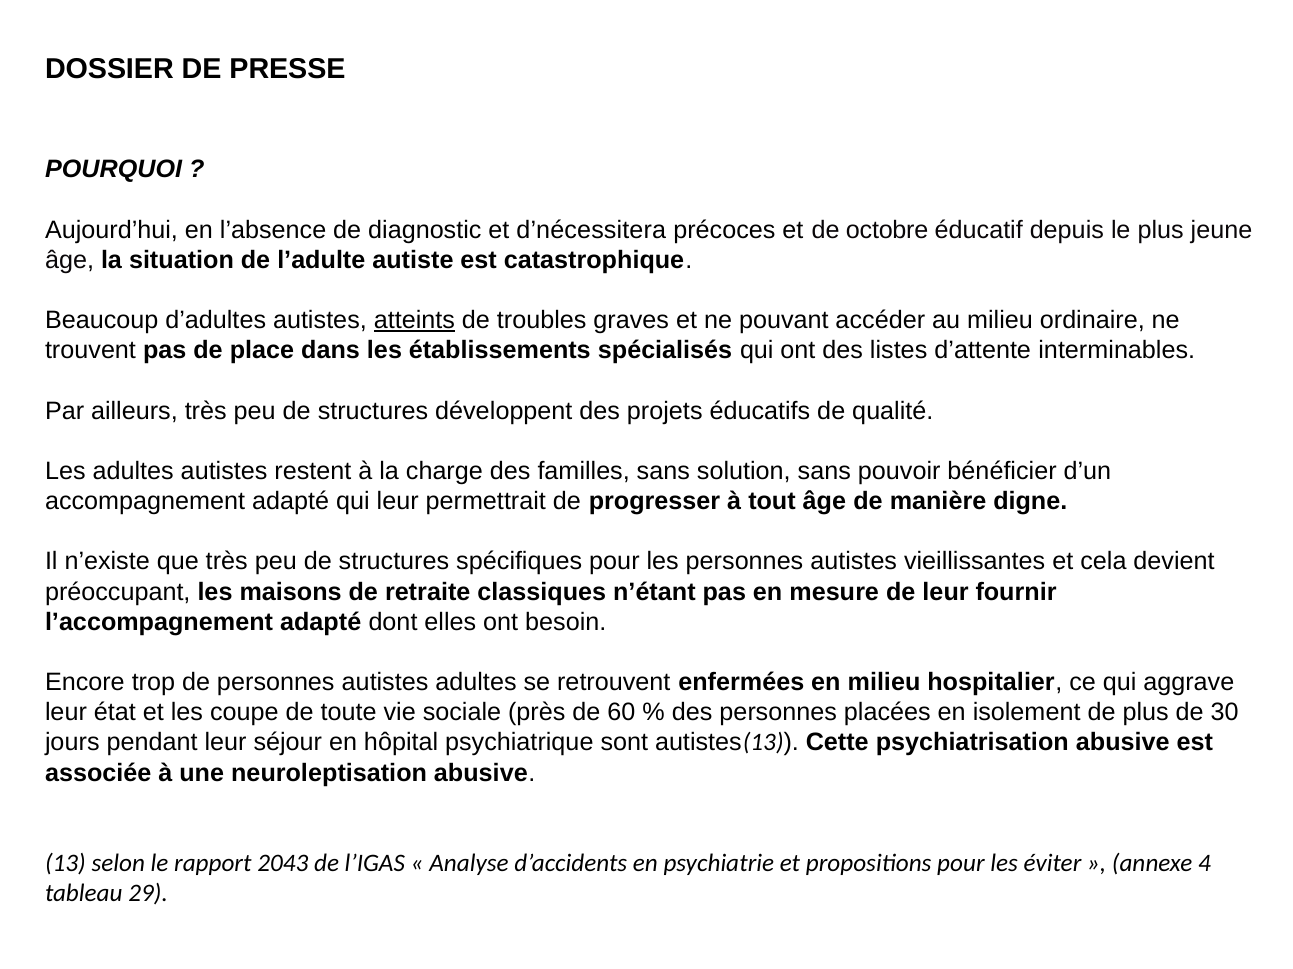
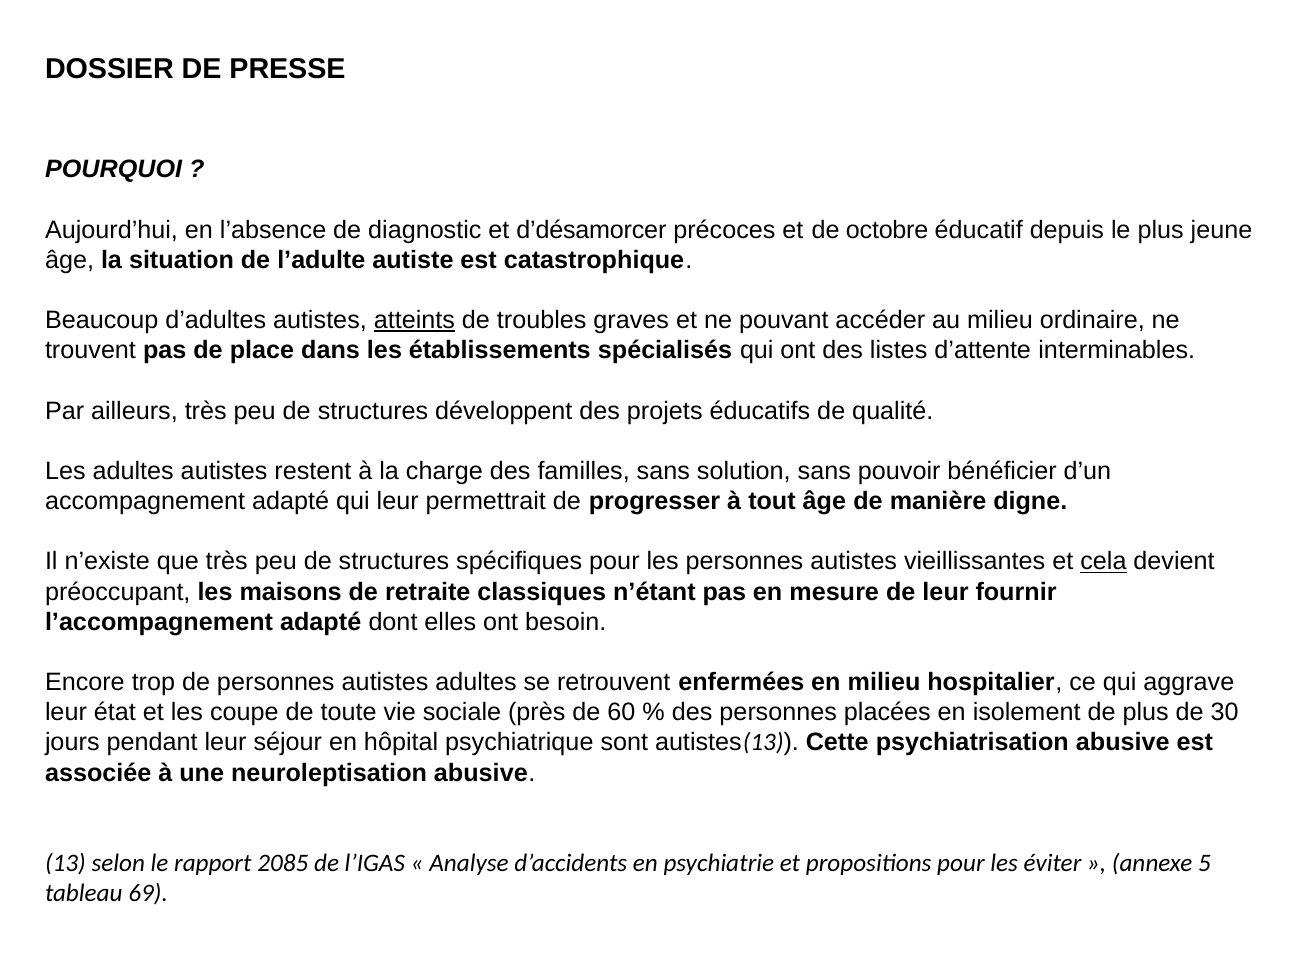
d’nécessitera: d’nécessitera -> d’désamorcer
cela underline: none -> present
2043: 2043 -> 2085
4: 4 -> 5
29: 29 -> 69
